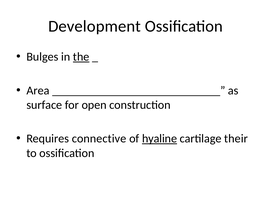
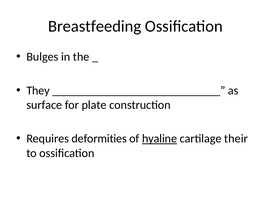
Development: Development -> Breastfeeding
the underline: present -> none
Area: Area -> They
open: open -> plate
connective: connective -> deformities
